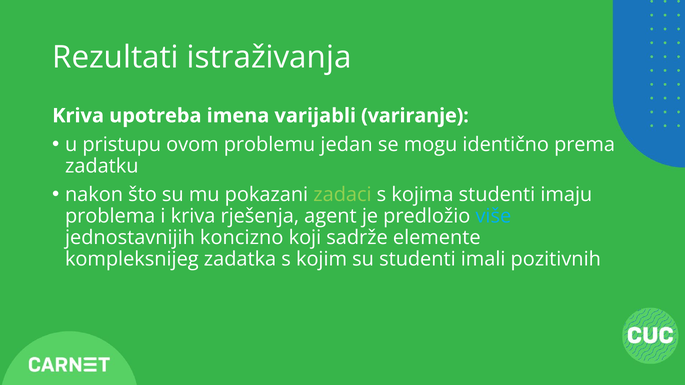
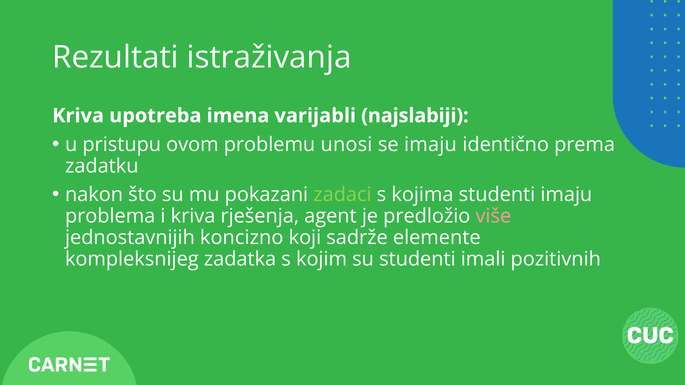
variranje: variranje -> najslabiji
jedan: jedan -> unosi
se mogu: mogu -> imaju
više colour: light blue -> pink
